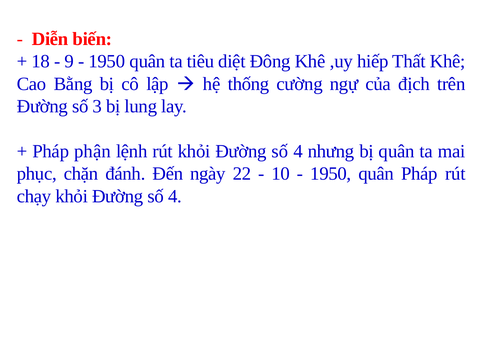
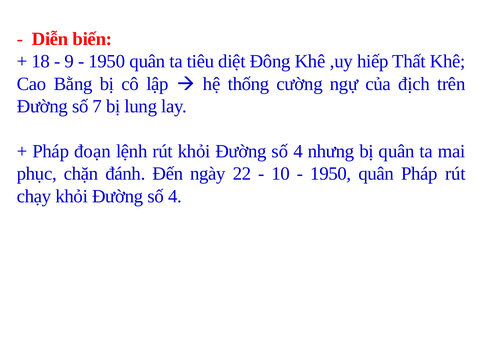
3: 3 -> 7
phận: phận -> đoạn
